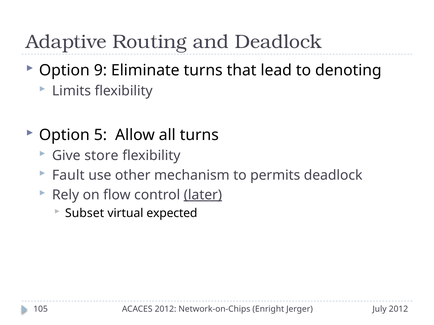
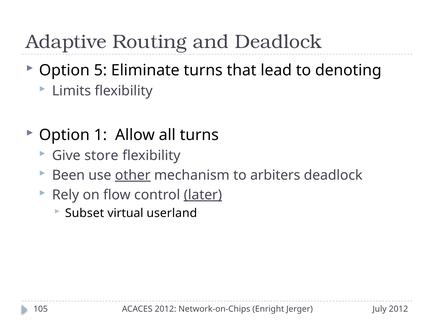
9: 9 -> 5
5: 5 -> 1
Fault: Fault -> Been
other underline: none -> present
permits: permits -> arbiters
expected: expected -> userland
